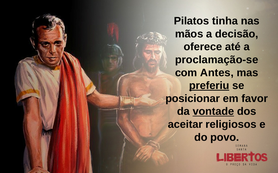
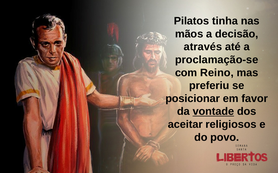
oferece: oferece -> através
Antes: Antes -> Reino
preferiu underline: present -> none
